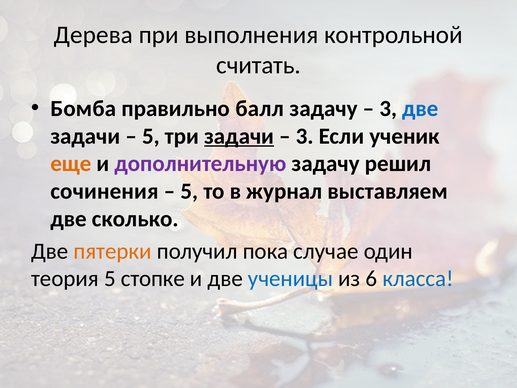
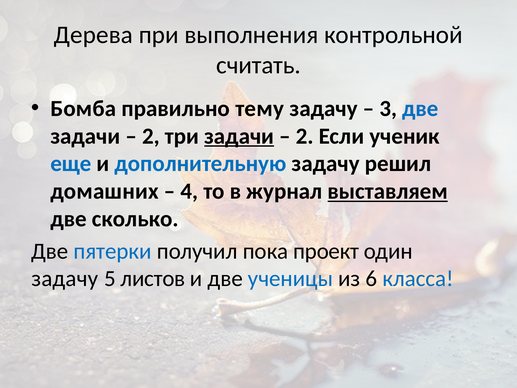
балл: балл -> тему
5 at (151, 136): 5 -> 2
3 at (305, 136): 3 -> 2
еще colour: orange -> blue
дополнительную colour: purple -> blue
сочинения: сочинения -> домашних
5 at (189, 191): 5 -> 4
выставляем underline: none -> present
пятерки colour: orange -> blue
случае: случае -> проект
теория at (65, 279): теория -> задачу
стопке: стопке -> листов
